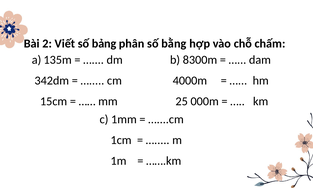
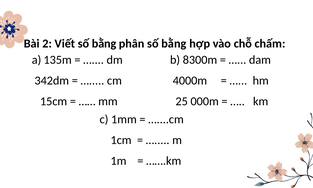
Viết số bảng: bảng -> bằng
